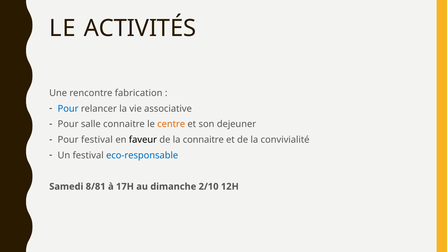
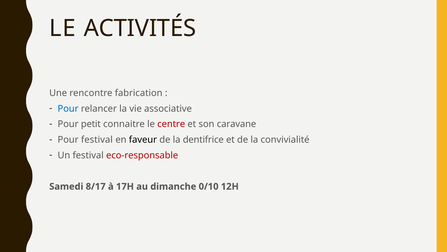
salle: salle -> petit
centre colour: orange -> red
dejeuner: dejeuner -> caravane
la connaitre: connaitre -> dentifrice
eco-responsable colour: blue -> red
8/81: 8/81 -> 8/17
2/10: 2/10 -> 0/10
